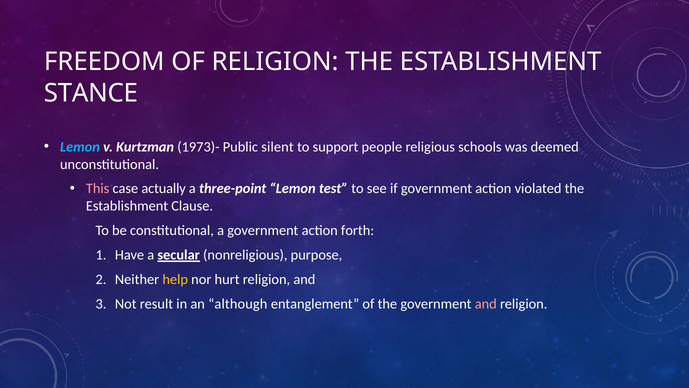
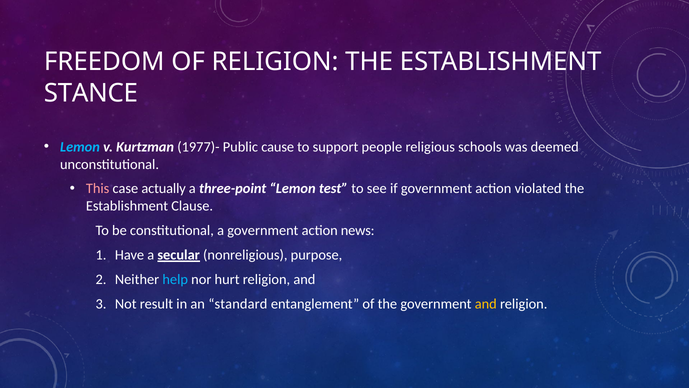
1973)-: 1973)- -> 1977)-
silent: silent -> cause
forth: forth -> news
help colour: yellow -> light blue
although: although -> standard
and at (486, 303) colour: pink -> yellow
